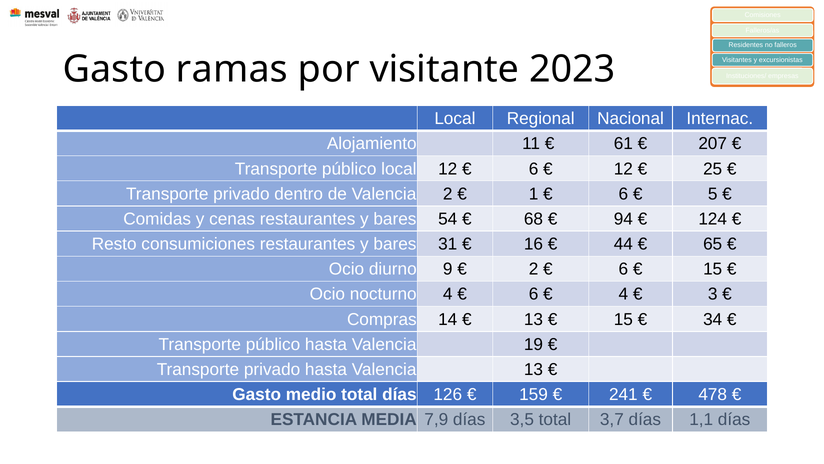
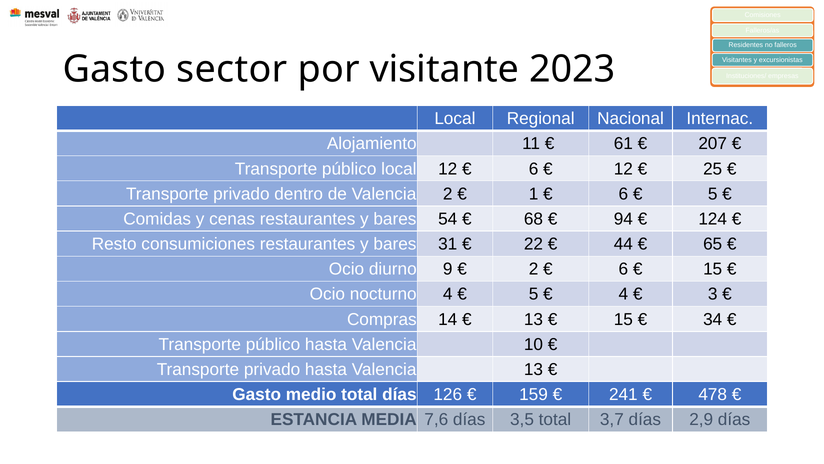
ramas: ramas -> sector
16: 16 -> 22
6 at (534, 294): 6 -> 5
19: 19 -> 10
7,9: 7,9 -> 7,6
1,1: 1,1 -> 2,9
